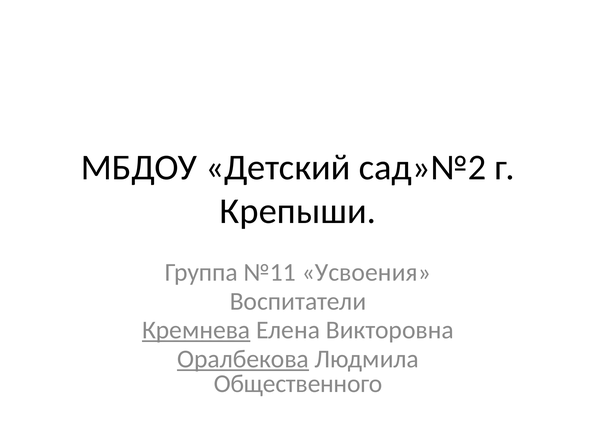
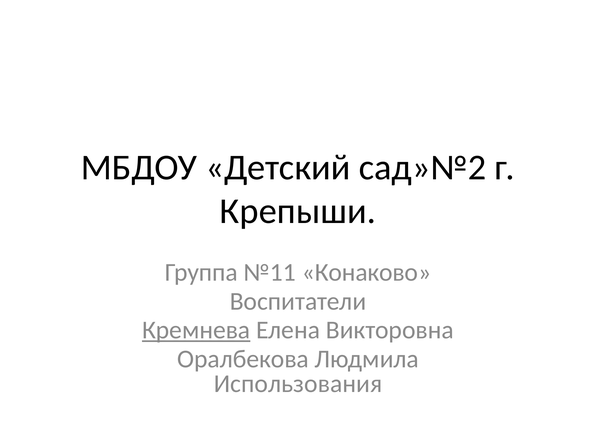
Усвоения: Усвоения -> Конаково
Оралбекова underline: present -> none
Общественного: Общественного -> Использования
